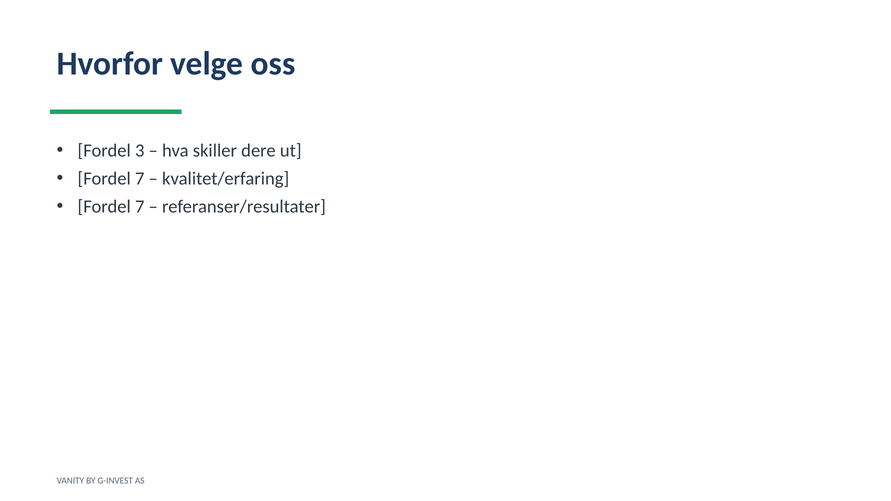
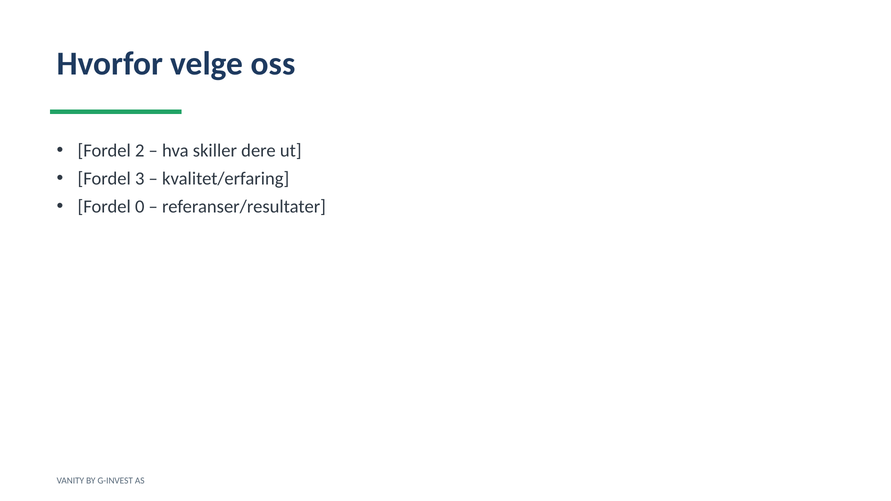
3: 3 -> 2
7 at (140, 179): 7 -> 3
7 at (140, 207): 7 -> 0
